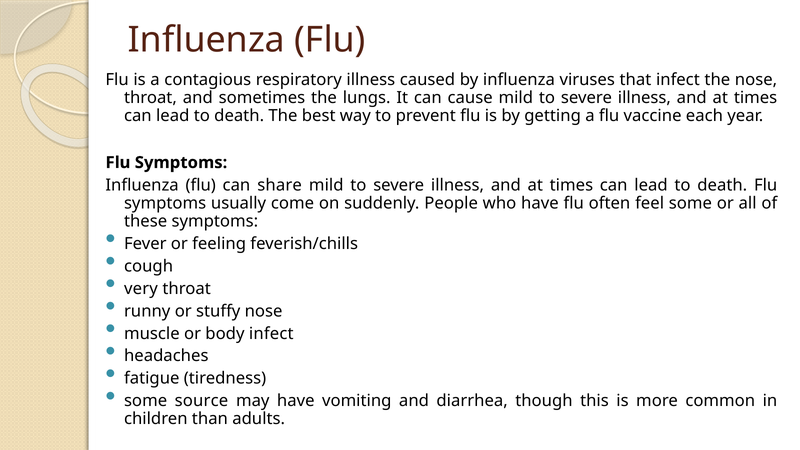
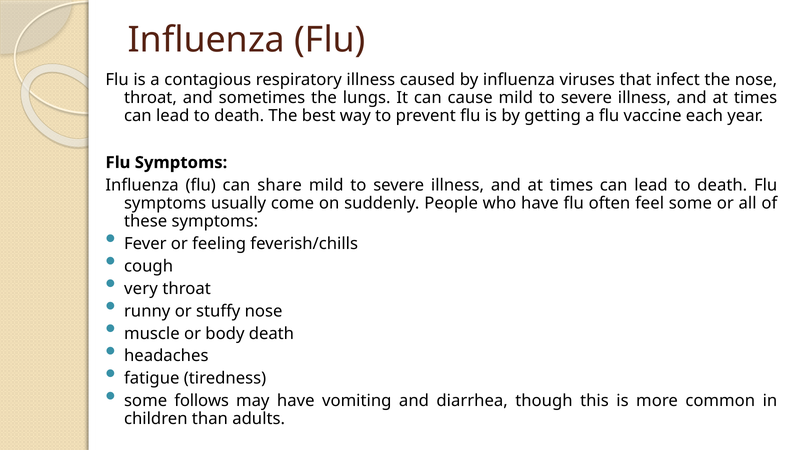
body infect: infect -> death
source: source -> follows
